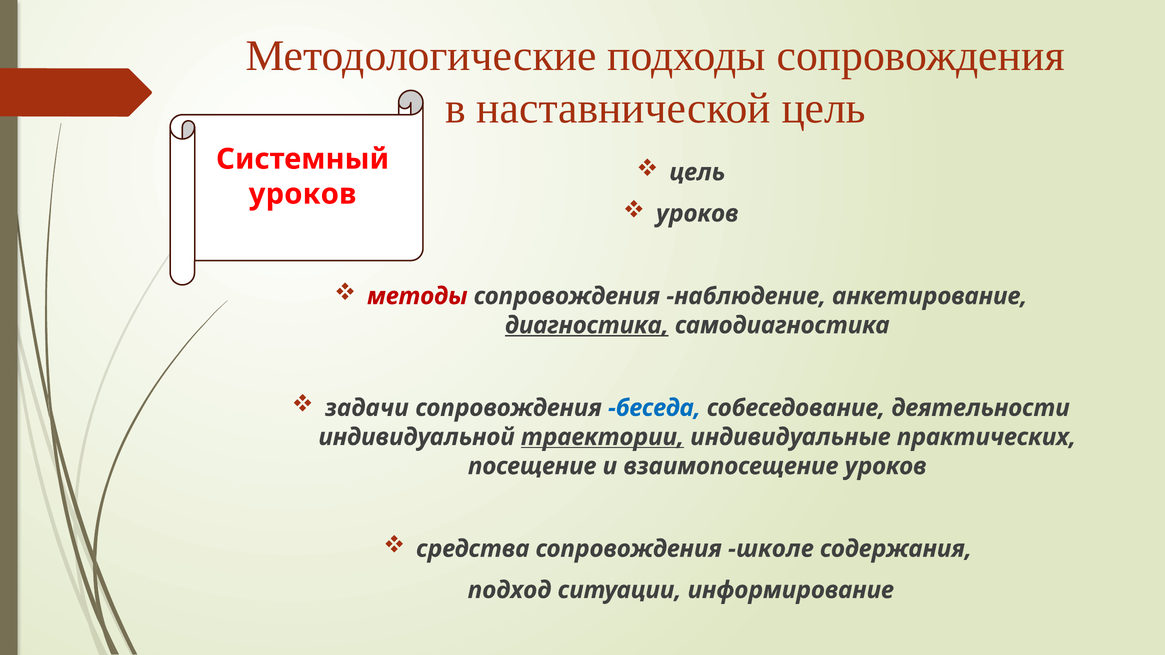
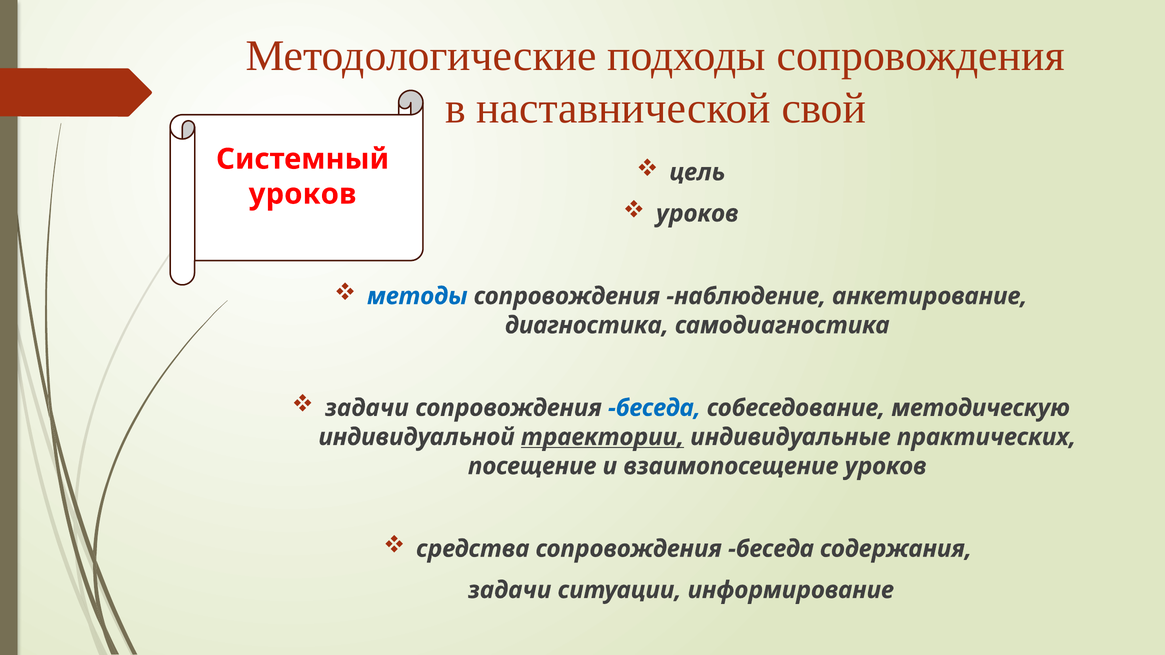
наставнической цель: цель -> свой
методы colour: red -> blue
диагностика underline: present -> none
деятельности: деятельности -> методическую
средства сопровождения школе: школе -> беседа
подход at (510, 590): подход -> задачи
